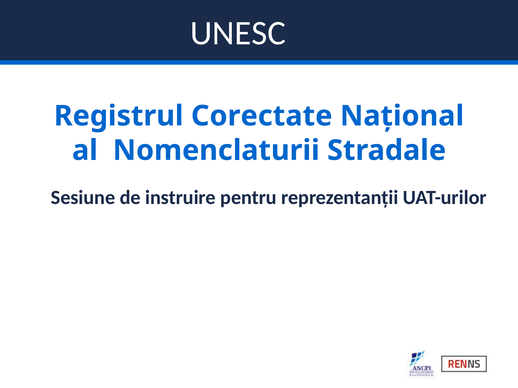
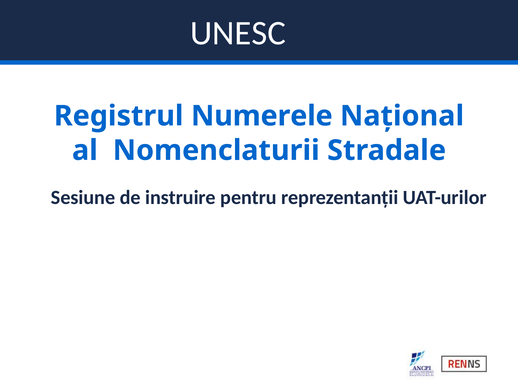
Corectate: Corectate -> Numerele
